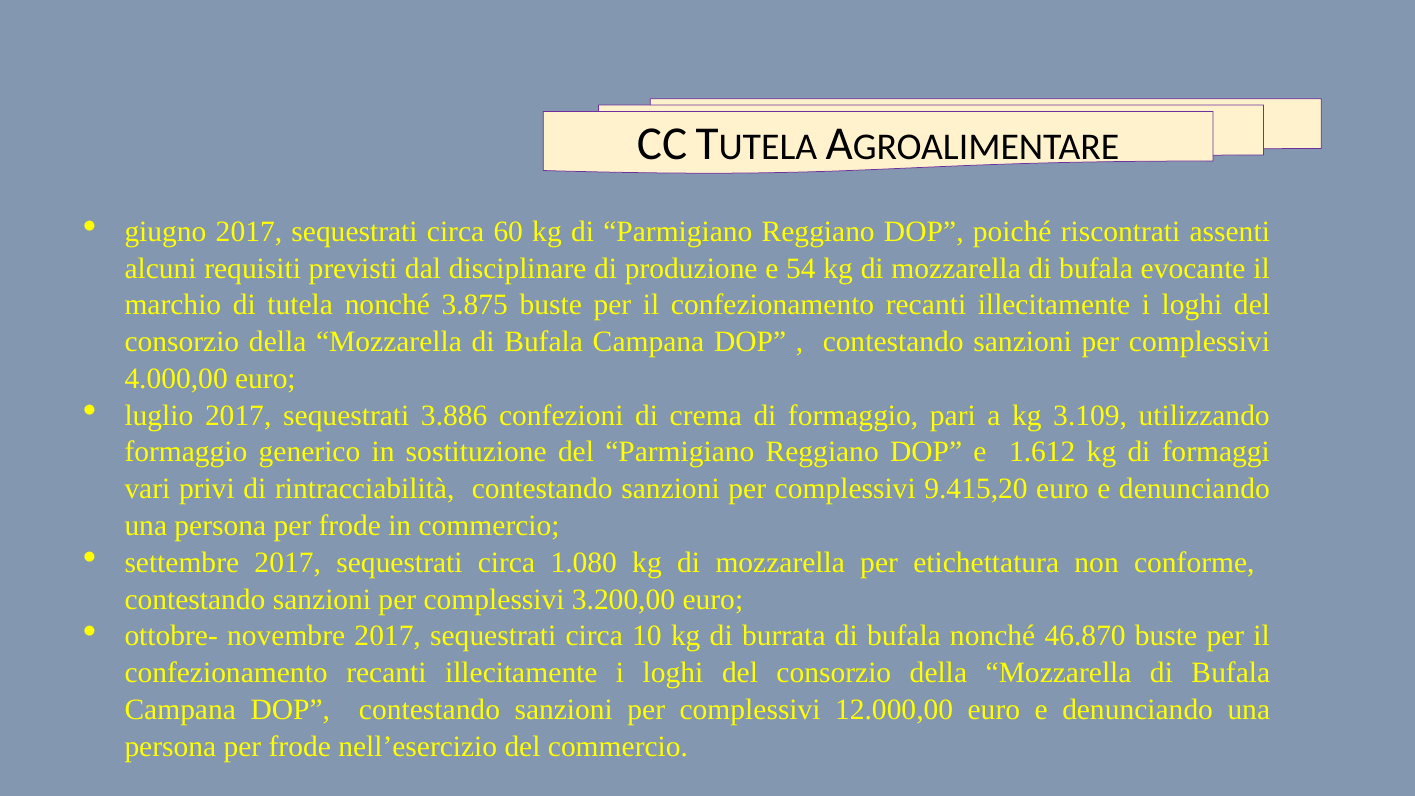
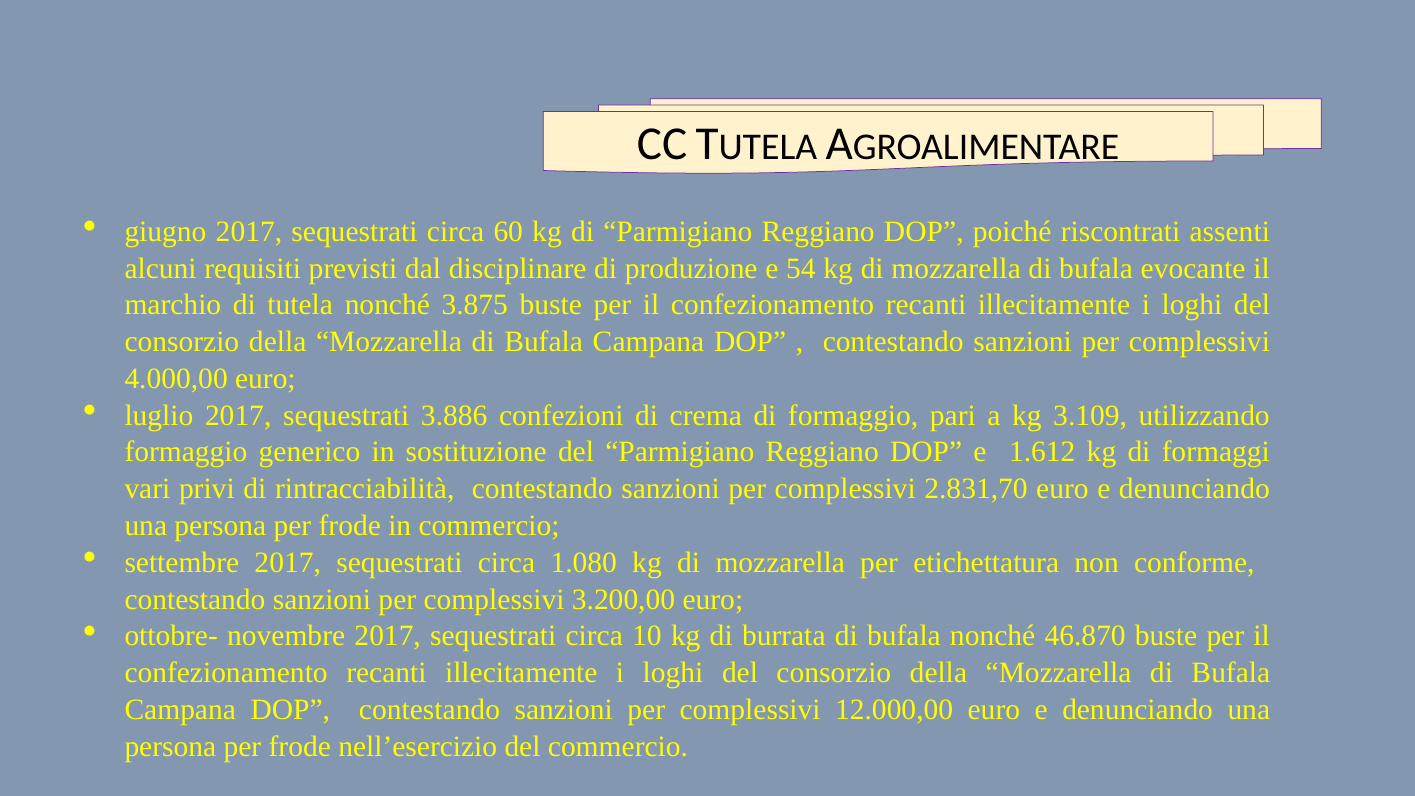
9.415,20: 9.415,20 -> 2.831,70
